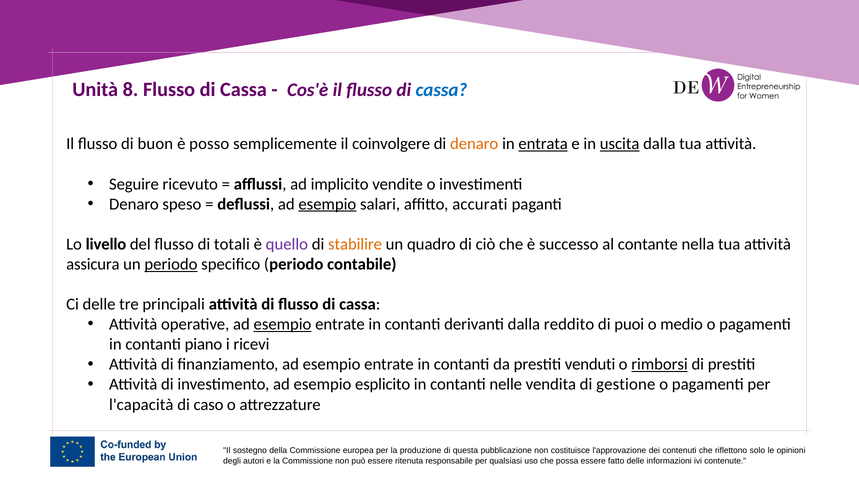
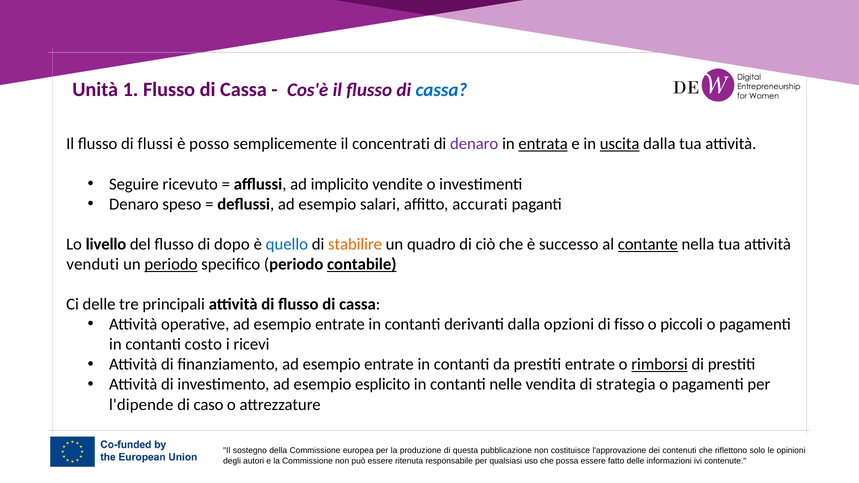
8: 8 -> 1
buon: buon -> flussi
coinvolgere: coinvolgere -> concentrati
denaro at (474, 144) colour: orange -> purple
esempio at (327, 204) underline: present -> none
totali: totali -> dopo
quello colour: purple -> blue
contante underline: none -> present
assicura: assicura -> venduti
contabile underline: none -> present
esempio at (282, 324) underline: present -> none
reddito: reddito -> opzioni
puoi: puoi -> fisso
medio: medio -> piccoli
piano: piano -> costo
prestiti venduti: venduti -> entrate
gestione: gestione -> strategia
l'capacità: l'capacità -> l'dipende
